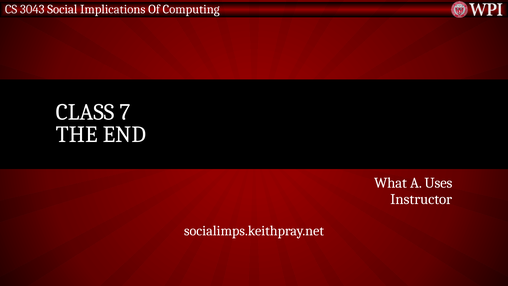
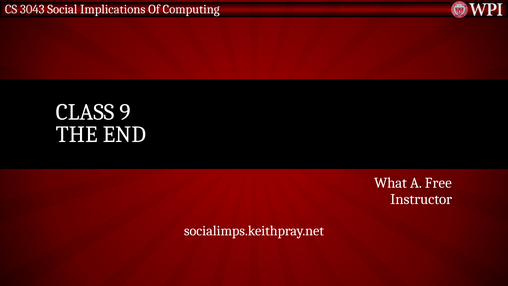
7: 7 -> 9
Uses: Uses -> Free
